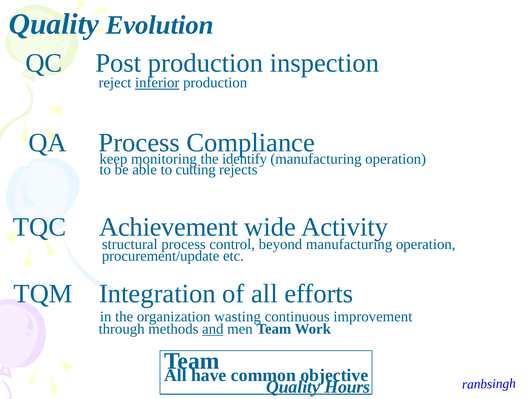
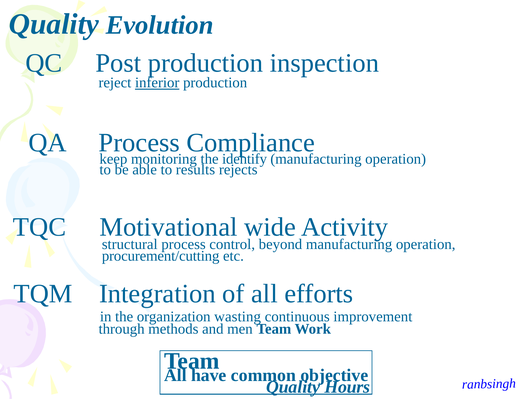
cutting: cutting -> results
Achievement: Achievement -> Motivational
procurement/update: procurement/update -> procurement/cutting
and underline: present -> none
